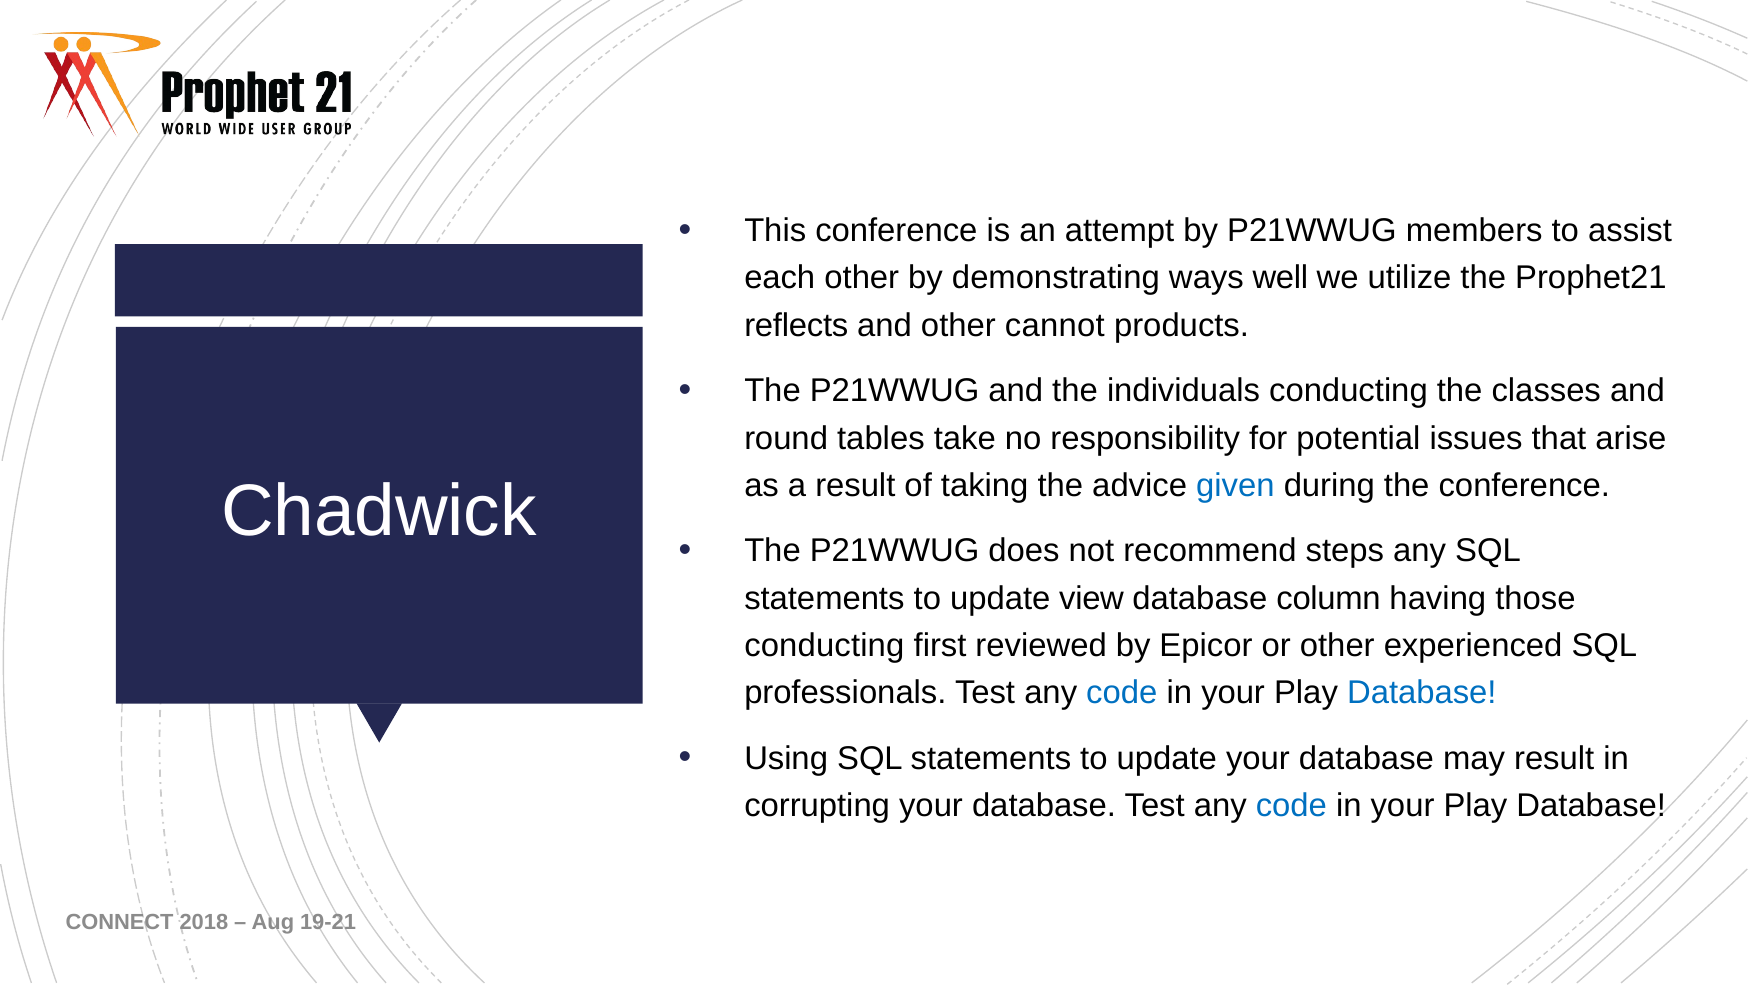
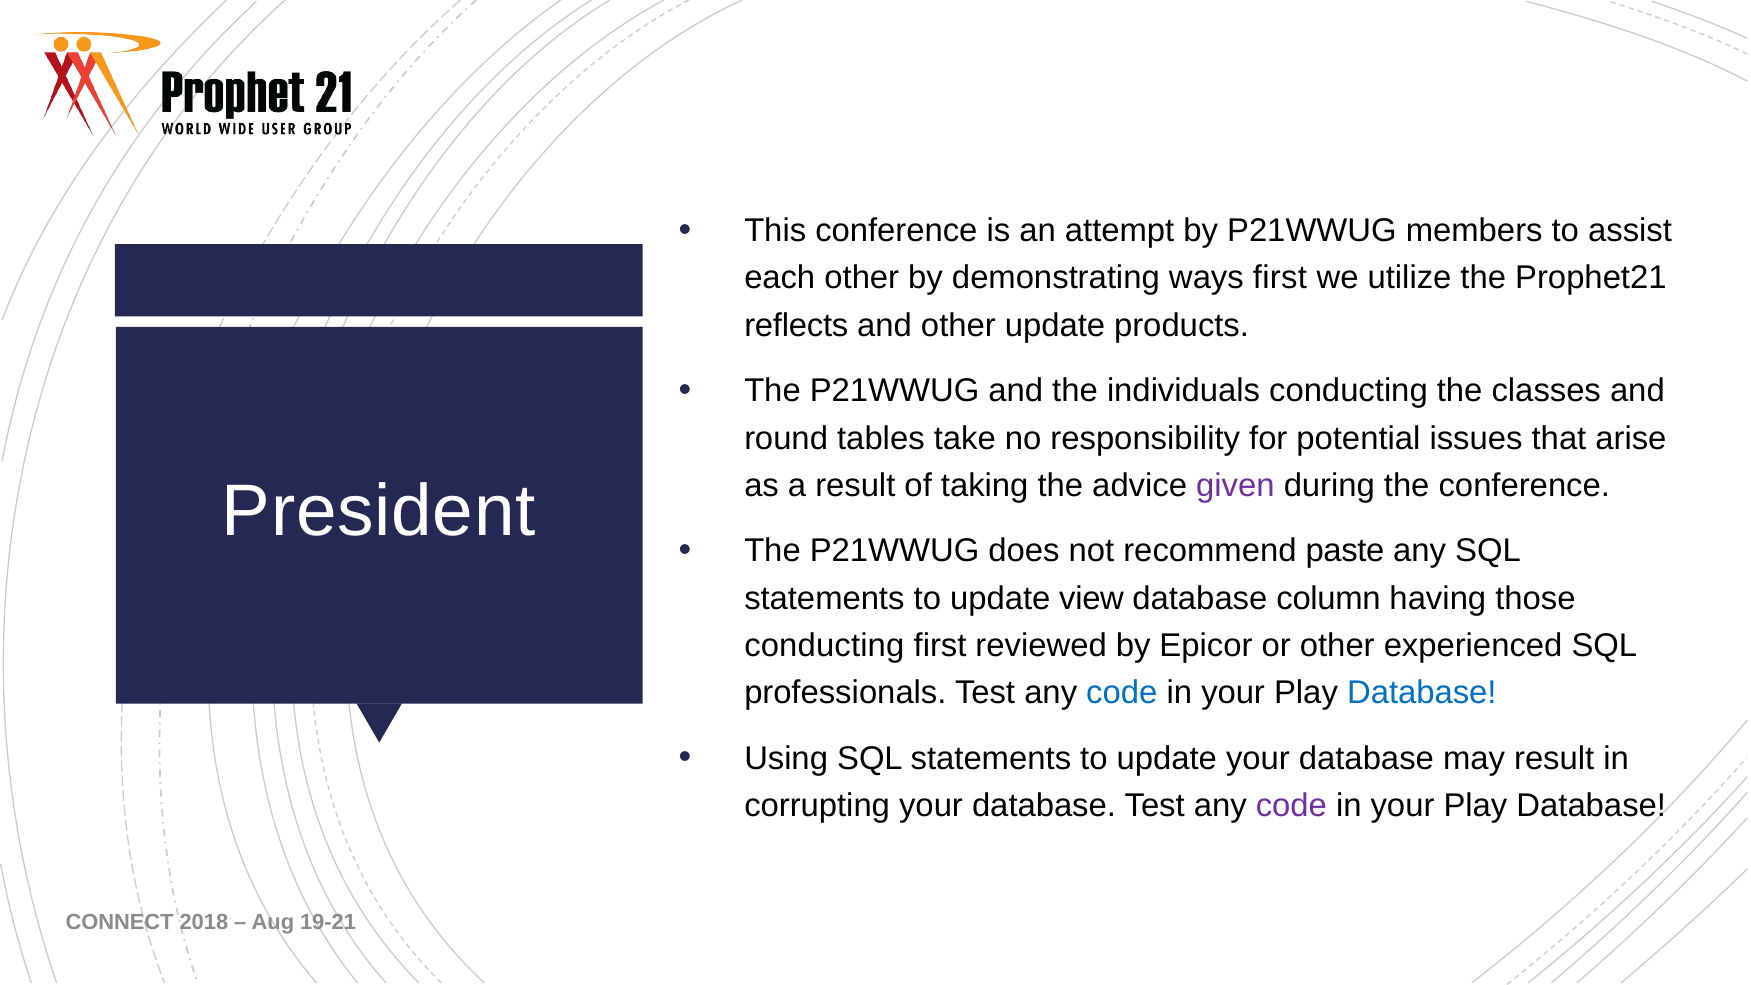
ways well: well -> first
other cannot: cannot -> update
given colour: blue -> purple
Chadwick: Chadwick -> President
steps: steps -> paste
code at (1291, 805) colour: blue -> purple
